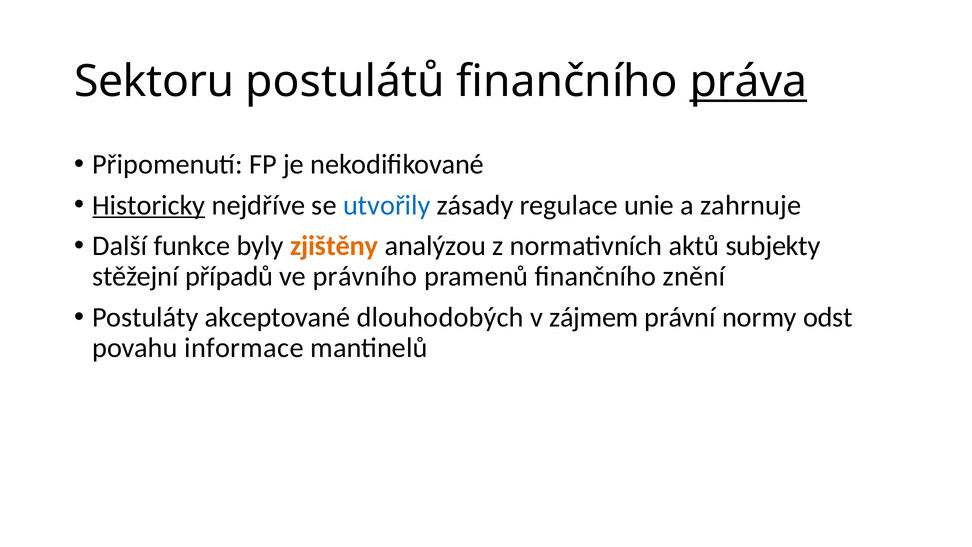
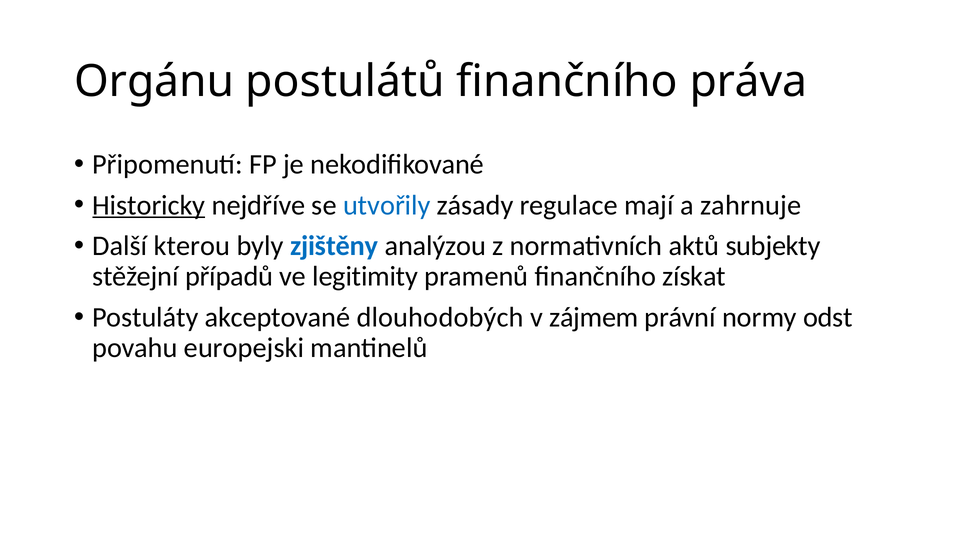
Sektoru: Sektoru -> Orgánu
práva underline: present -> none
unie: unie -> mají
funkce: funkce -> kterou
zjištěny colour: orange -> blue
právního: právního -> legitimity
znění: znění -> získat
informace: informace -> europejski
